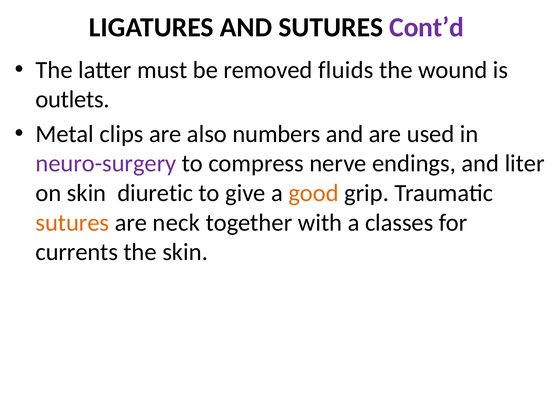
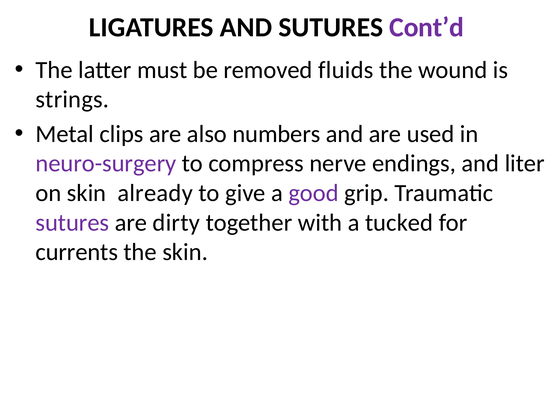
outlets: outlets -> strings
diuretic: diuretic -> already
good colour: orange -> purple
sutures at (72, 222) colour: orange -> purple
neck: neck -> dirty
classes: classes -> tucked
